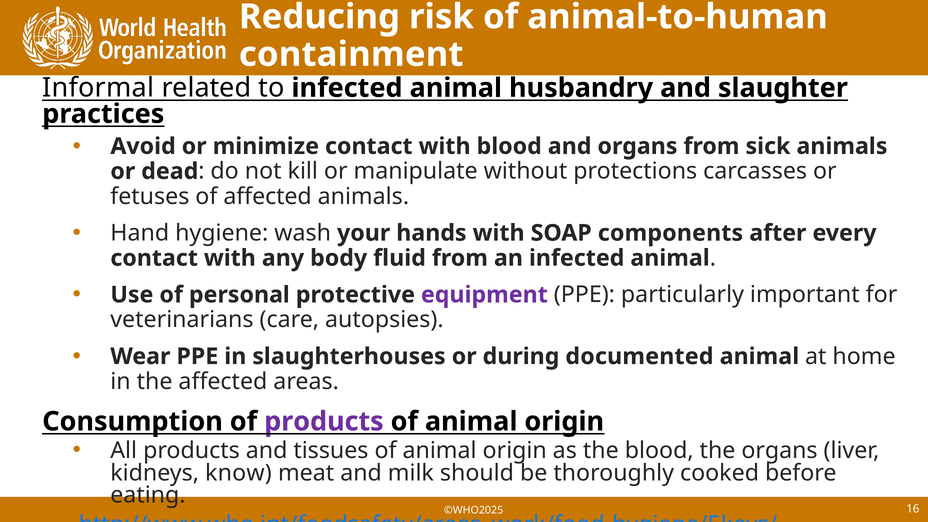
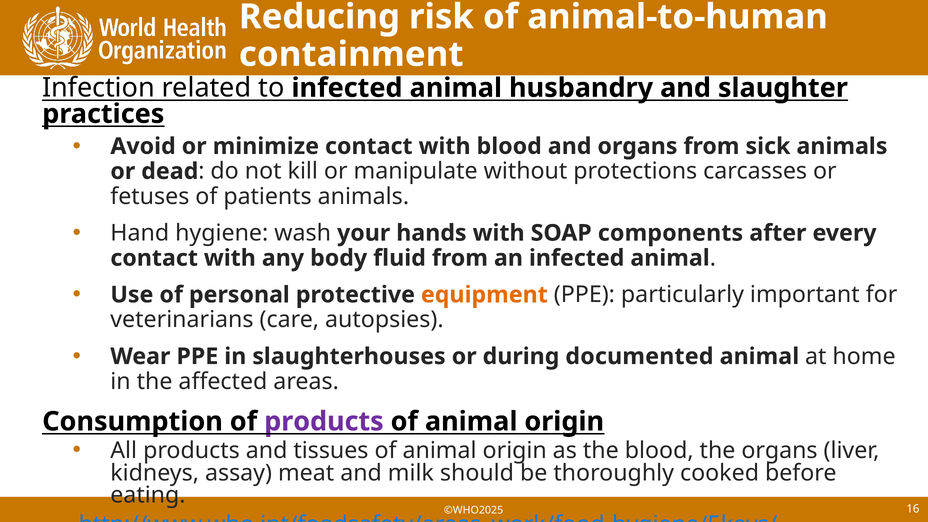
Informal: Informal -> Infection
of affected: affected -> patients
equipment colour: purple -> orange
know: know -> assay
